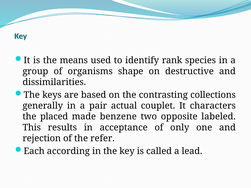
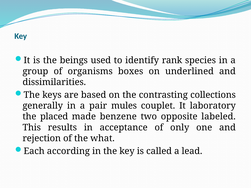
means: means -> beings
shape: shape -> boxes
destructive: destructive -> underlined
actual: actual -> mules
characters: characters -> laboratory
refer: refer -> what
